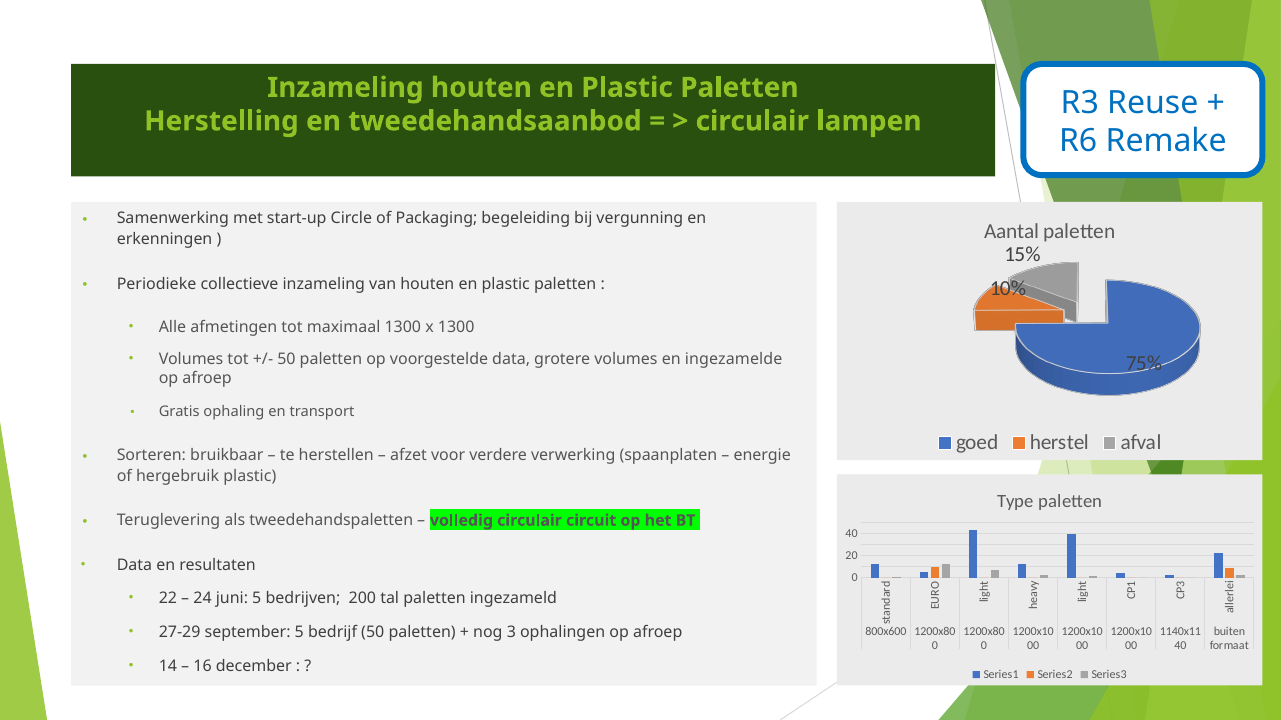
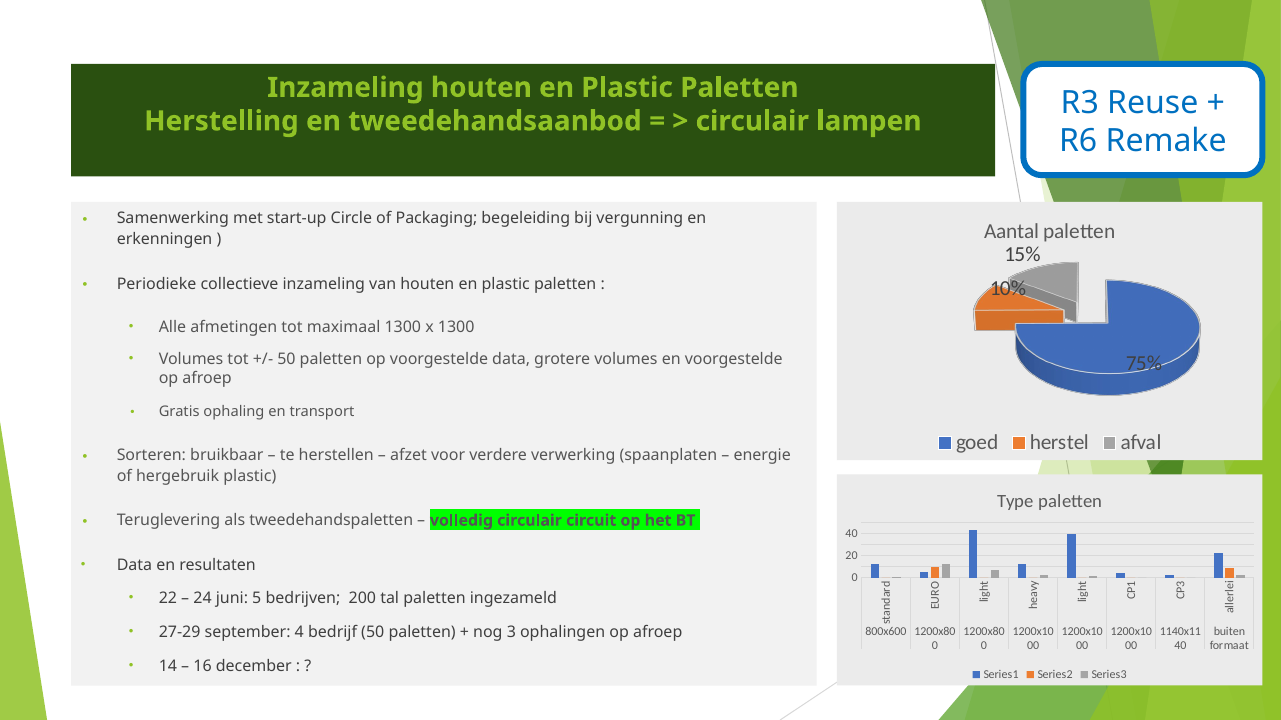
en ingezamelde: ingezamelde -> voorgestelde
september 5: 5 -> 4
